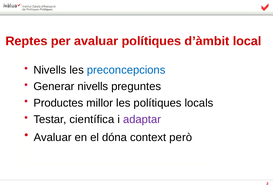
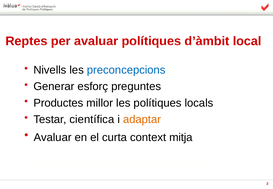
Generar nivells: nivells -> esforç
adaptar colour: purple -> orange
dóna: dóna -> curta
però: però -> mitja
